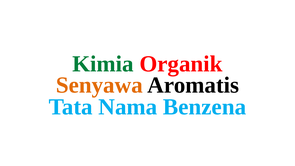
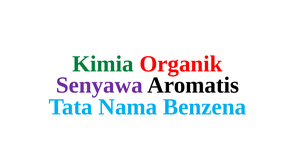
Senyawa colour: orange -> purple
